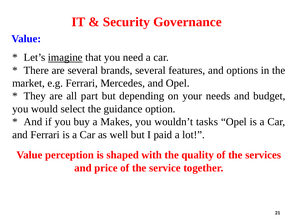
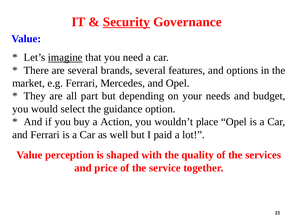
Security underline: none -> present
Makes: Makes -> Action
tasks: tasks -> place
